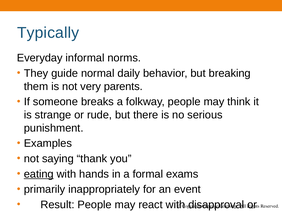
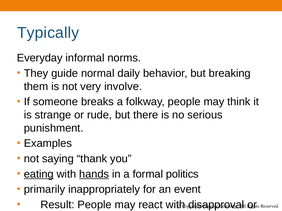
parents: parents -> involve
hands underline: none -> present
exams: exams -> politics
